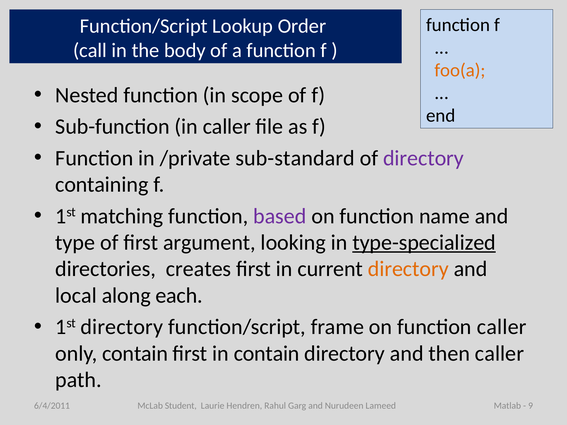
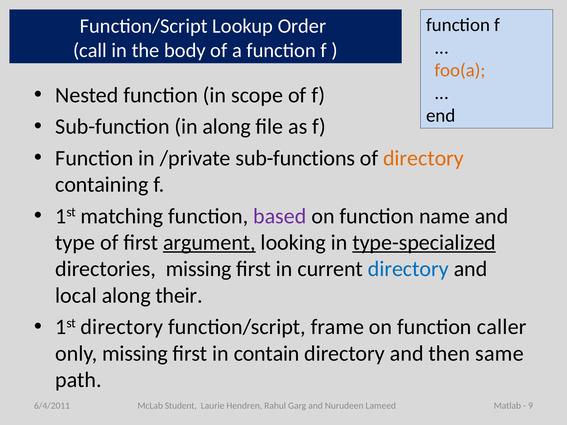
in caller: caller -> along
sub-standard: sub-standard -> sub-functions
directory at (423, 158) colour: purple -> orange
argument underline: none -> present
directories creates: creates -> missing
directory at (408, 269) colour: orange -> blue
each: each -> their
only contain: contain -> missing
then caller: caller -> same
